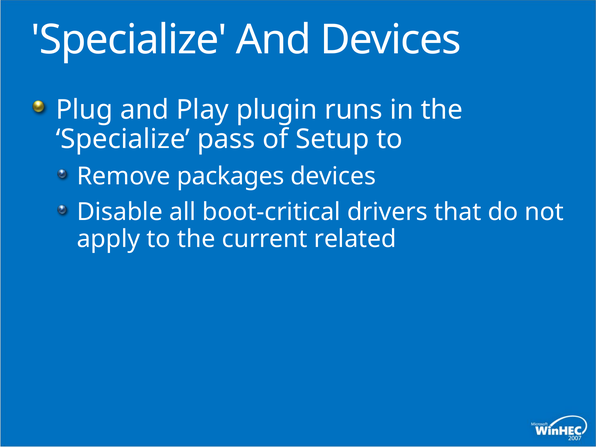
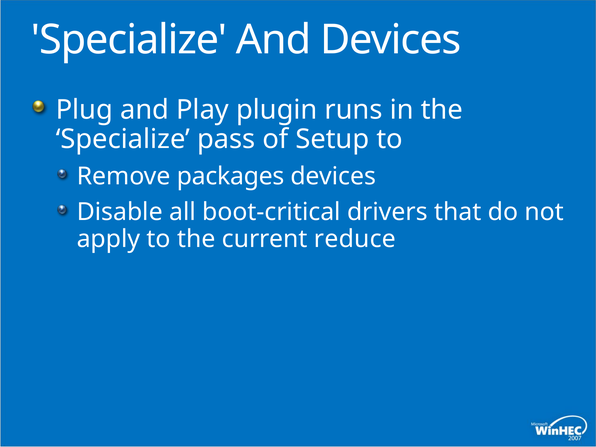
related: related -> reduce
